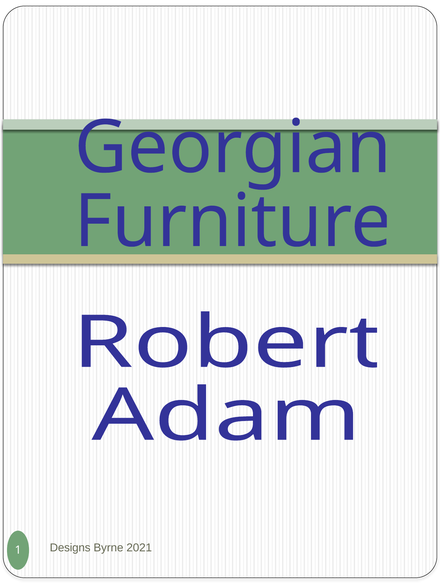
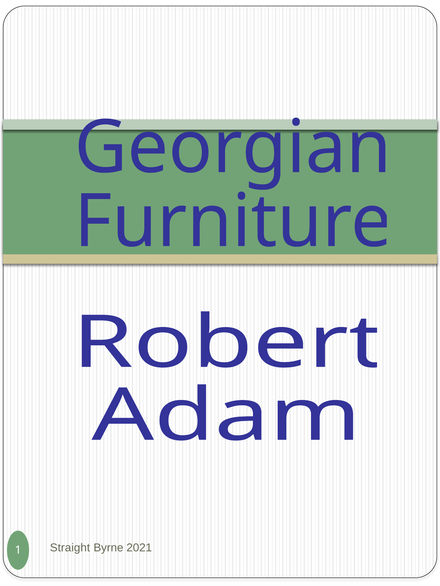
Designs: Designs -> Straight
